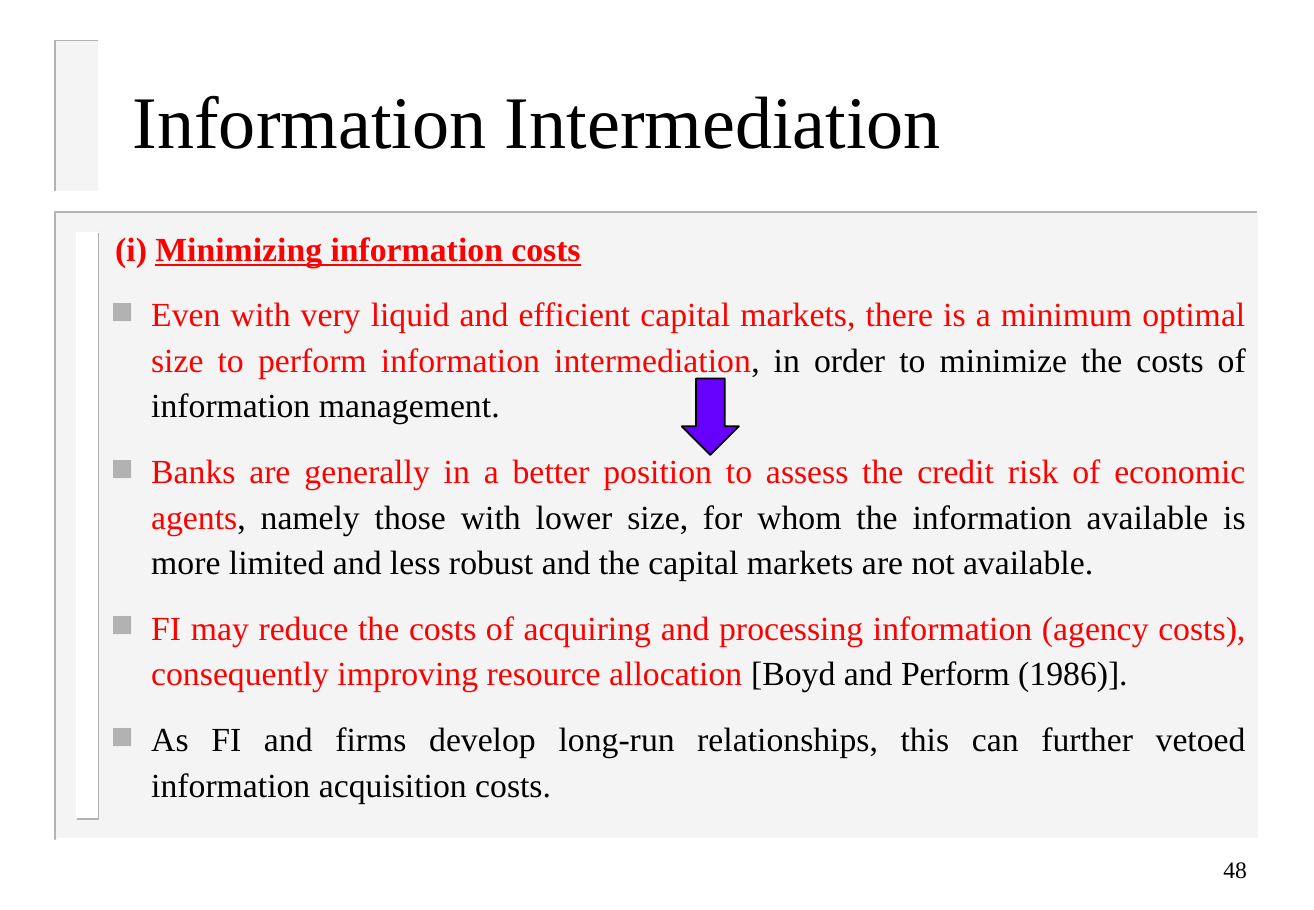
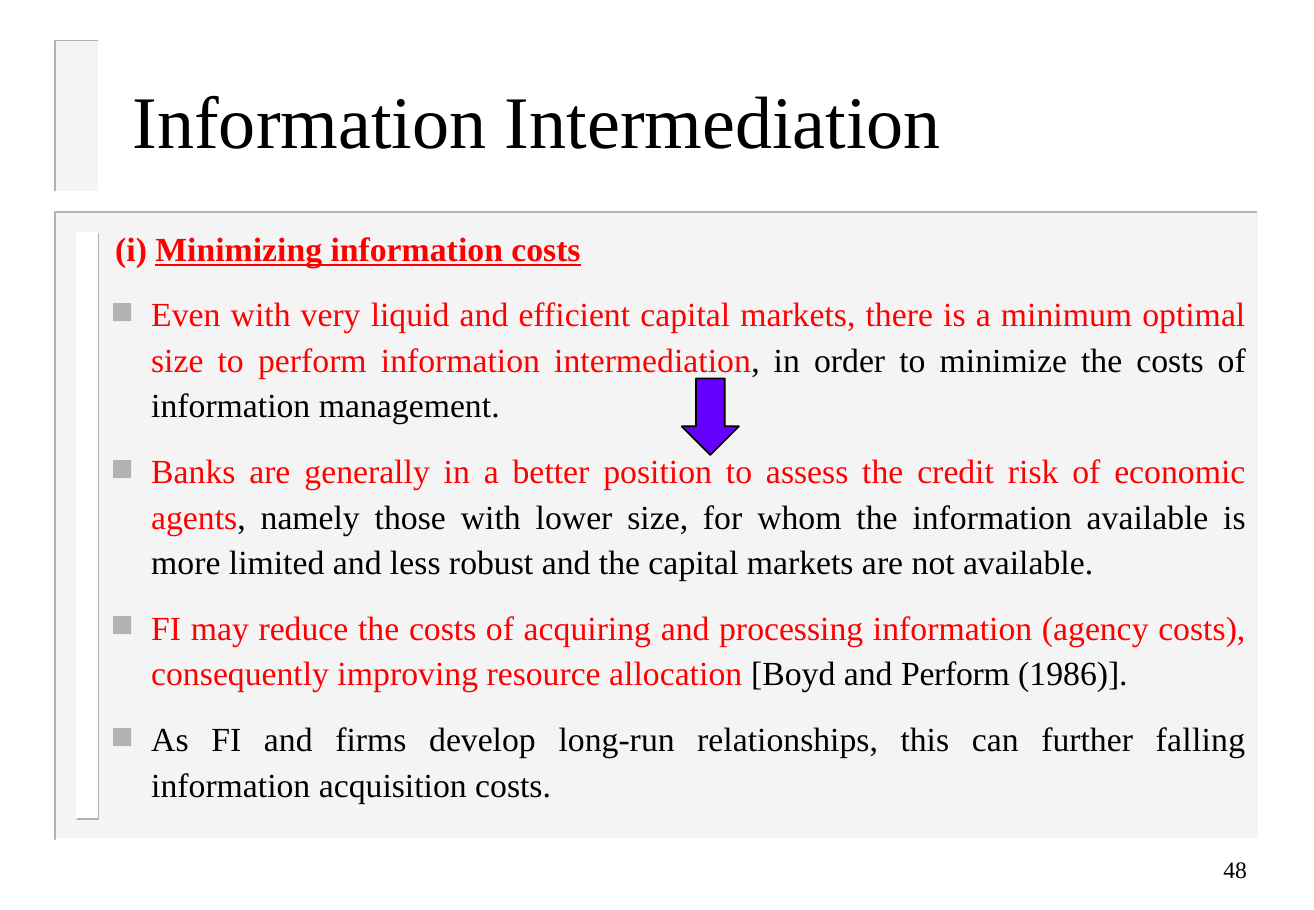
vetoed: vetoed -> falling
